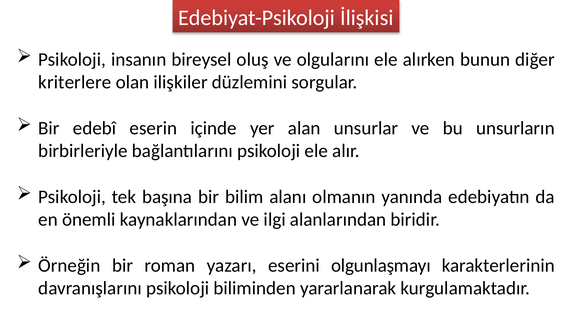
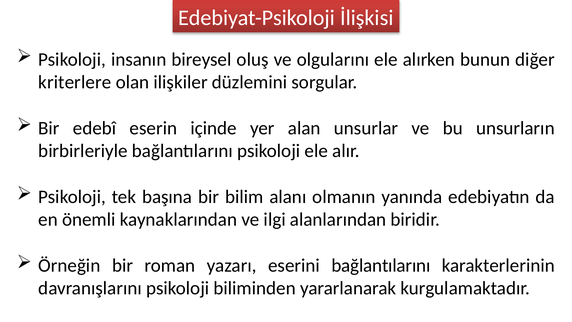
eserini olgunlaşmayı: olgunlaşmayı -> bağlantılarını
